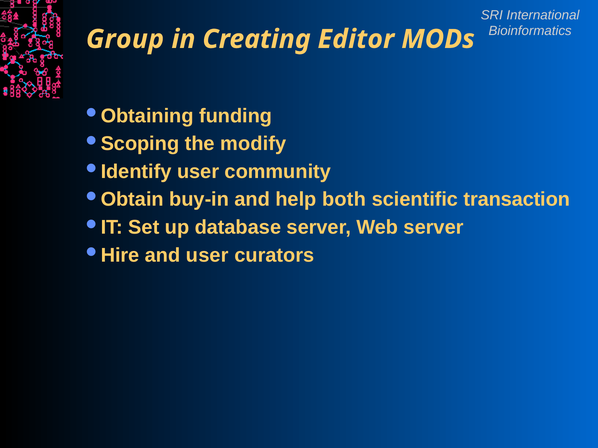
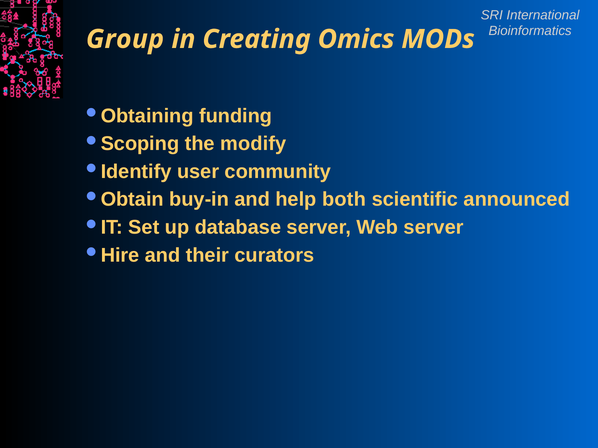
Editor: Editor -> Omics
transaction: transaction -> announced
and user: user -> their
